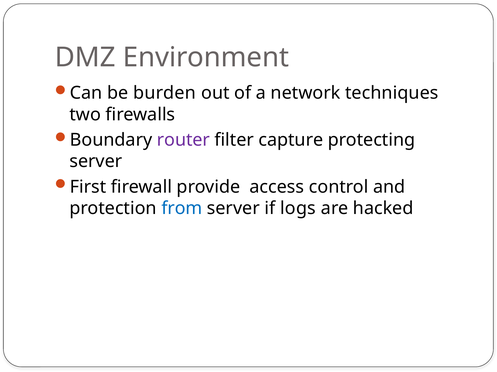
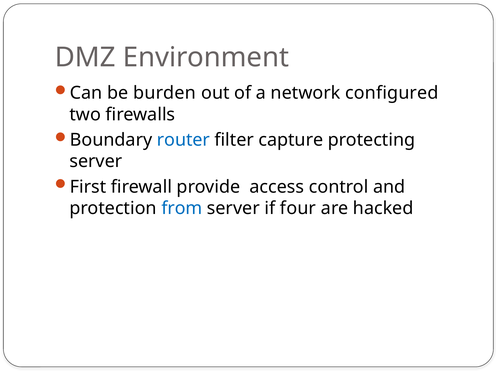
techniques: techniques -> configured
router colour: purple -> blue
logs: logs -> four
